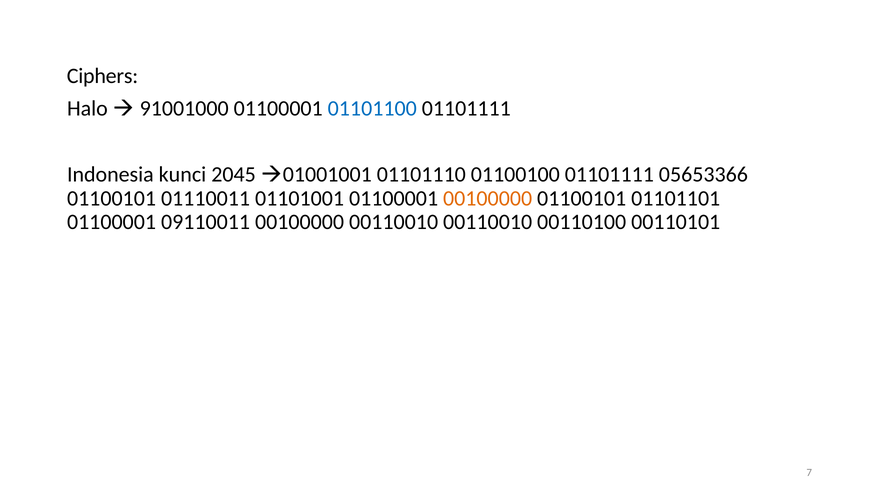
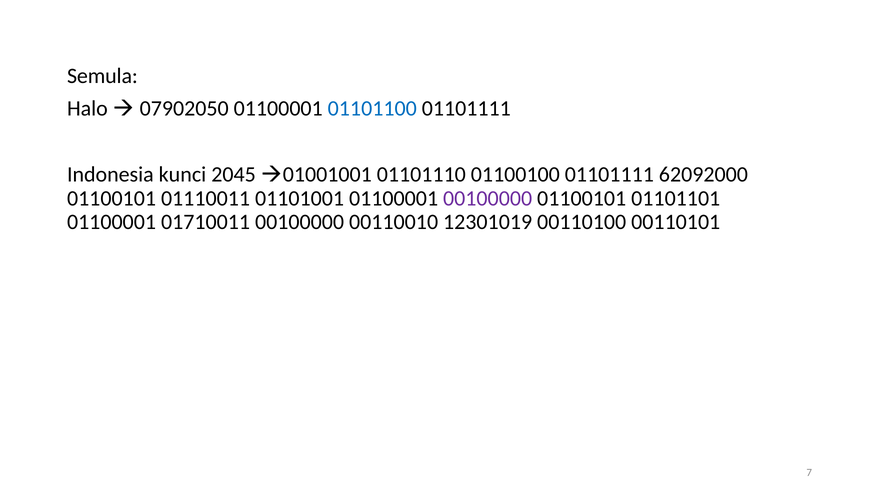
Ciphers: Ciphers -> Semula
91001000: 91001000 -> 07902050
05653366: 05653366 -> 62092000
00100000 at (488, 198) colour: orange -> purple
09110011: 09110011 -> 01710011
00110010 00110010: 00110010 -> 12301019
